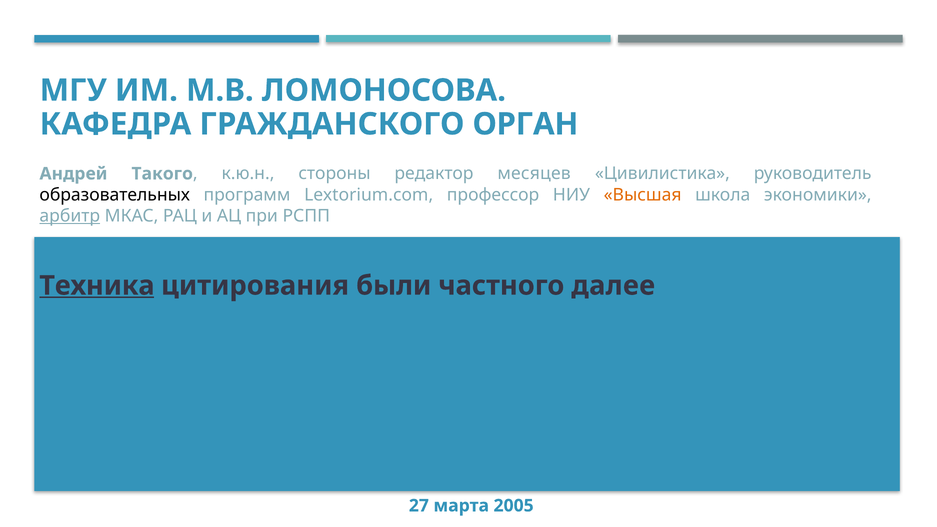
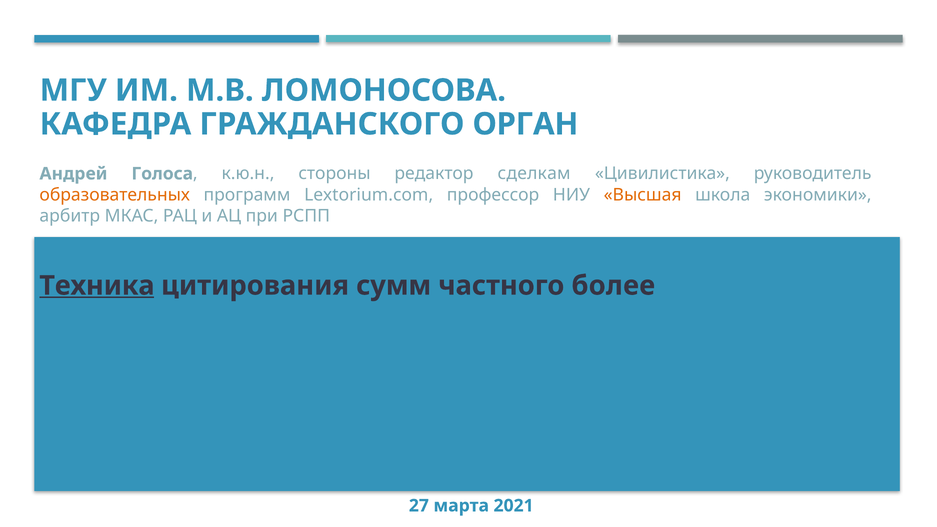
Такого: Такого -> Голоса
месяцев: месяцев -> сделкам
образовательных colour: black -> orange
арбитр underline: present -> none
были: были -> сумм
далее: далее -> более
2005: 2005 -> 2021
